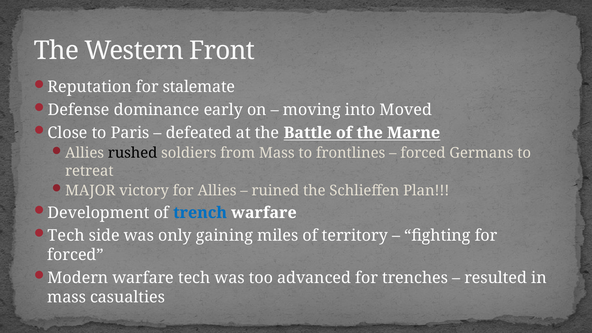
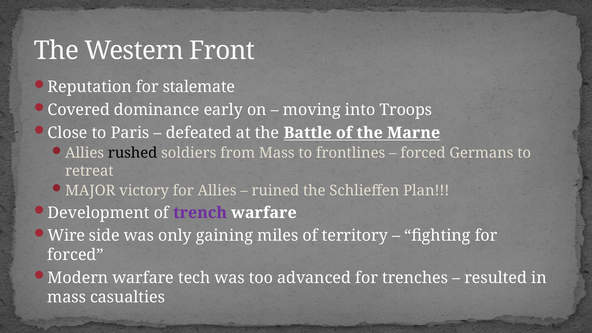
Defense: Defense -> Covered
Moved: Moved -> Troops
trench colour: blue -> purple
Tech at (66, 236): Tech -> Wire
